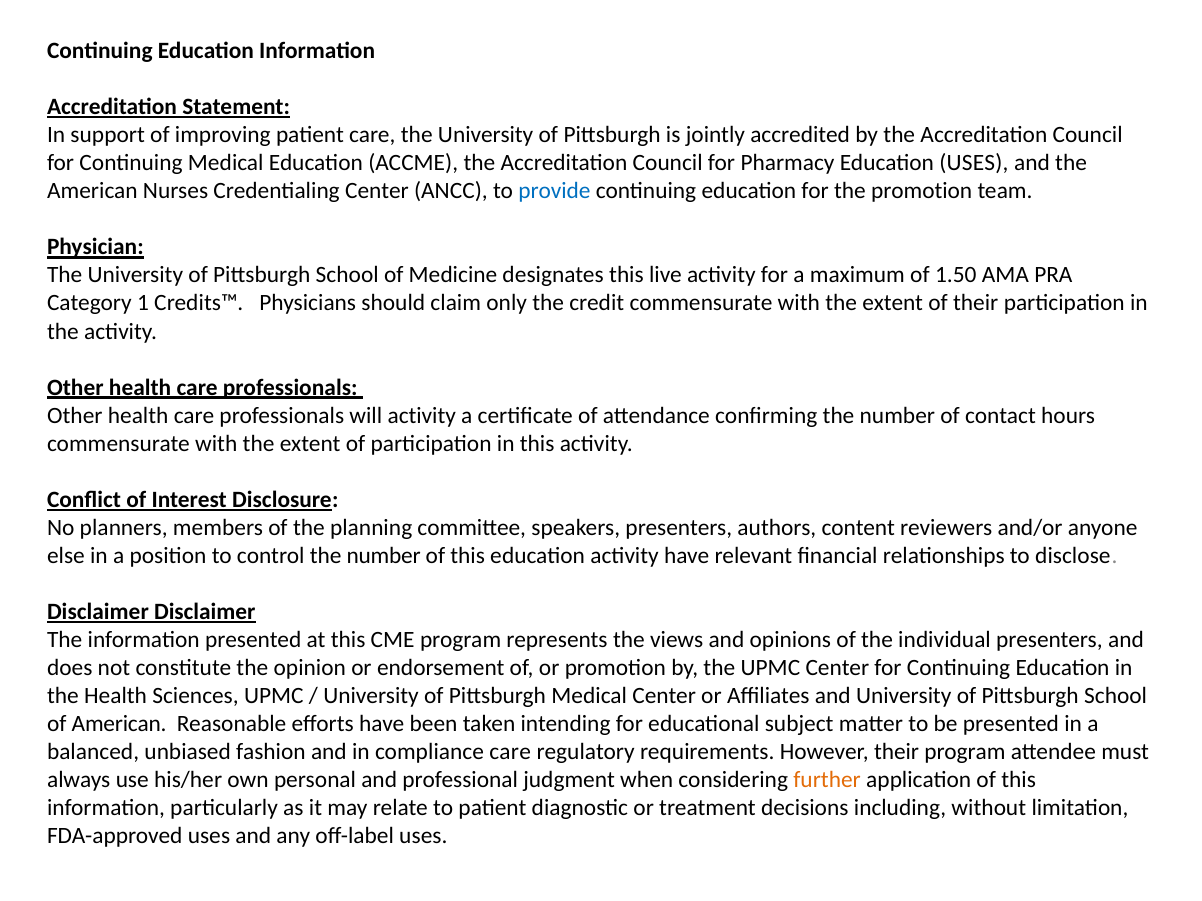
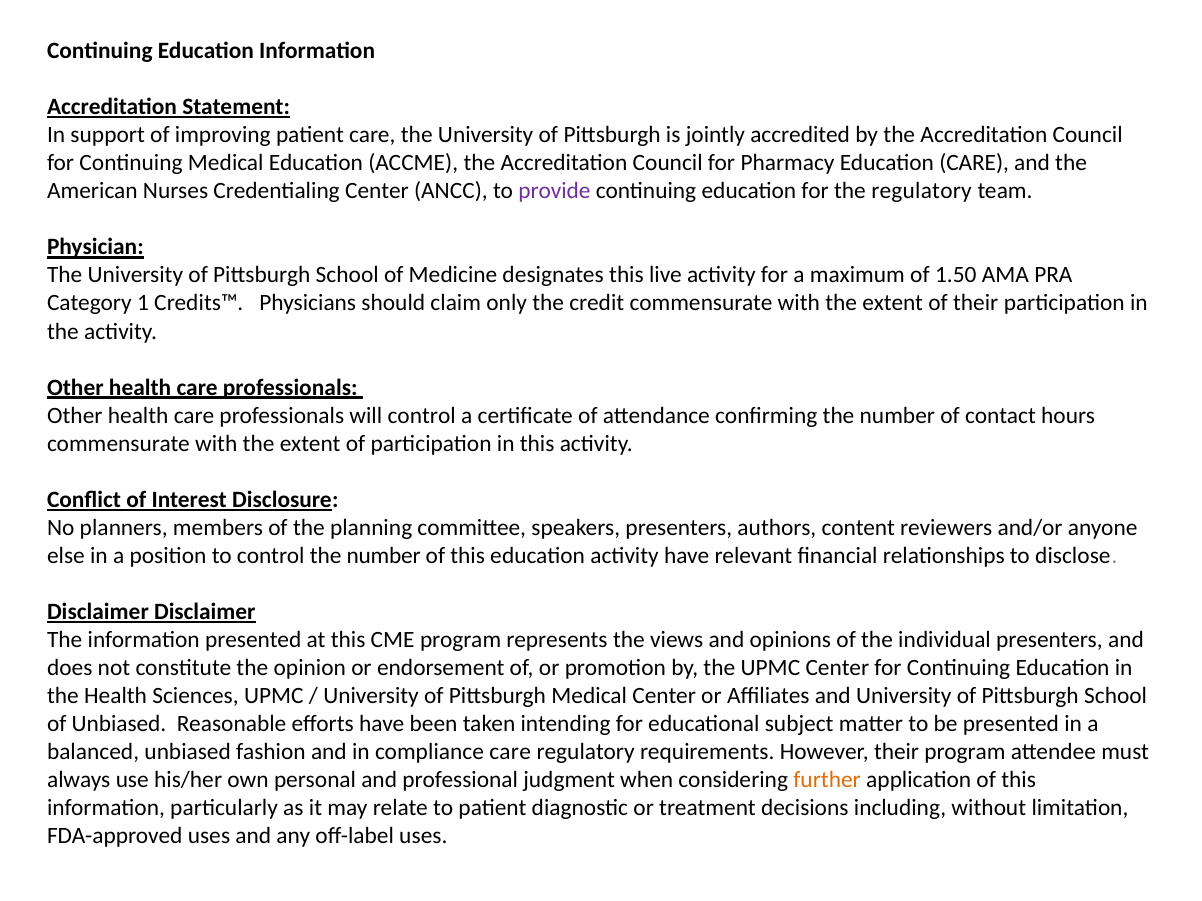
Education USES: USES -> CARE
provide colour: blue -> purple
the promotion: promotion -> regulatory
will activity: activity -> control
of American: American -> Unbiased
